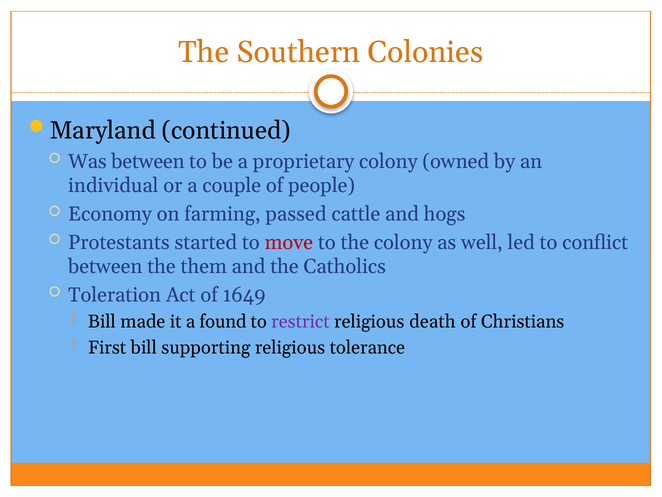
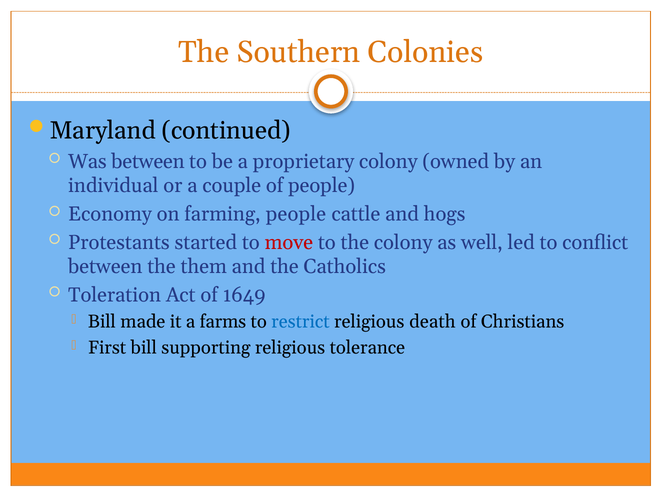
farming passed: passed -> people
found: found -> farms
restrict colour: purple -> blue
